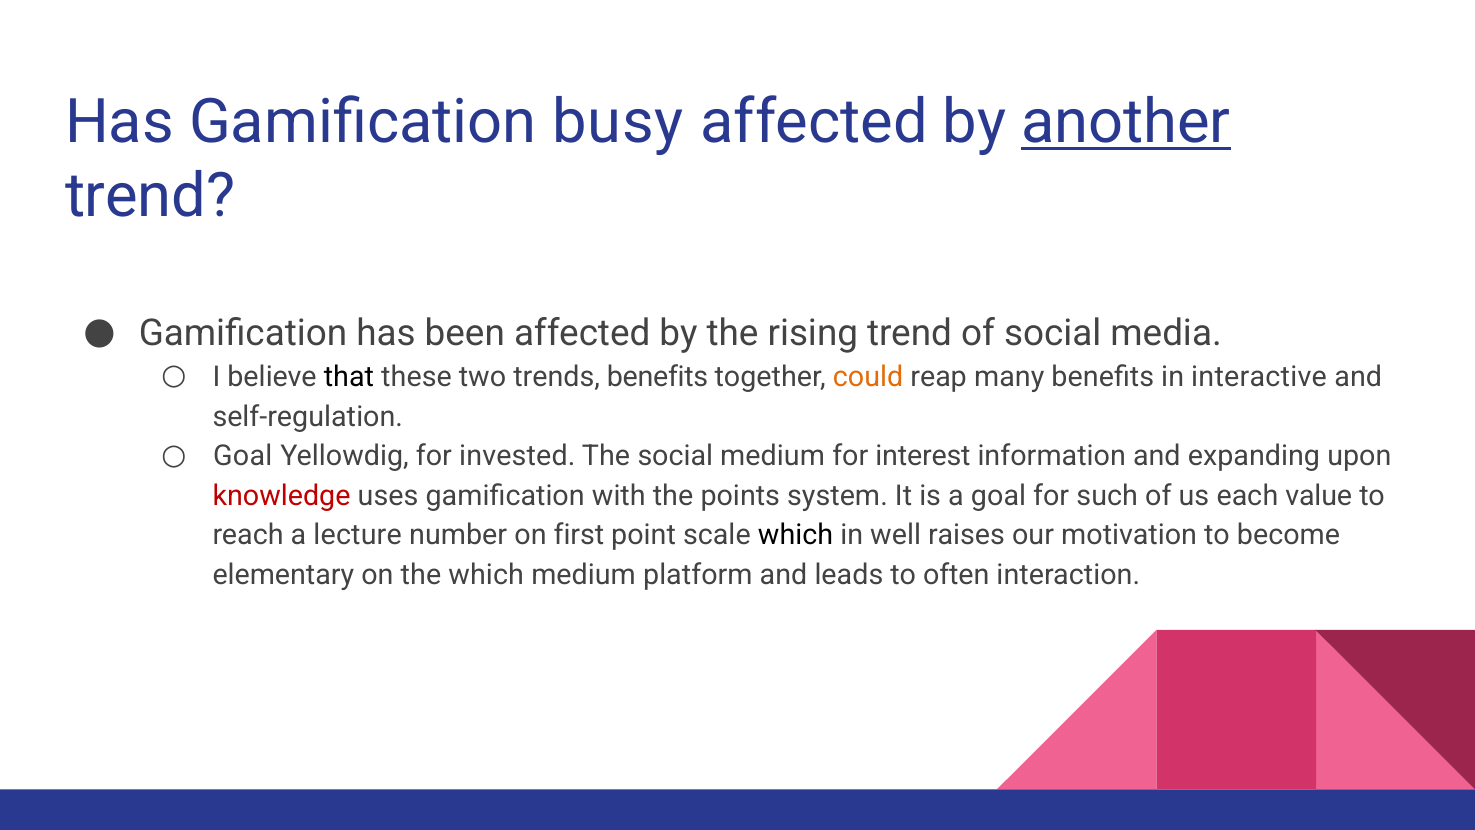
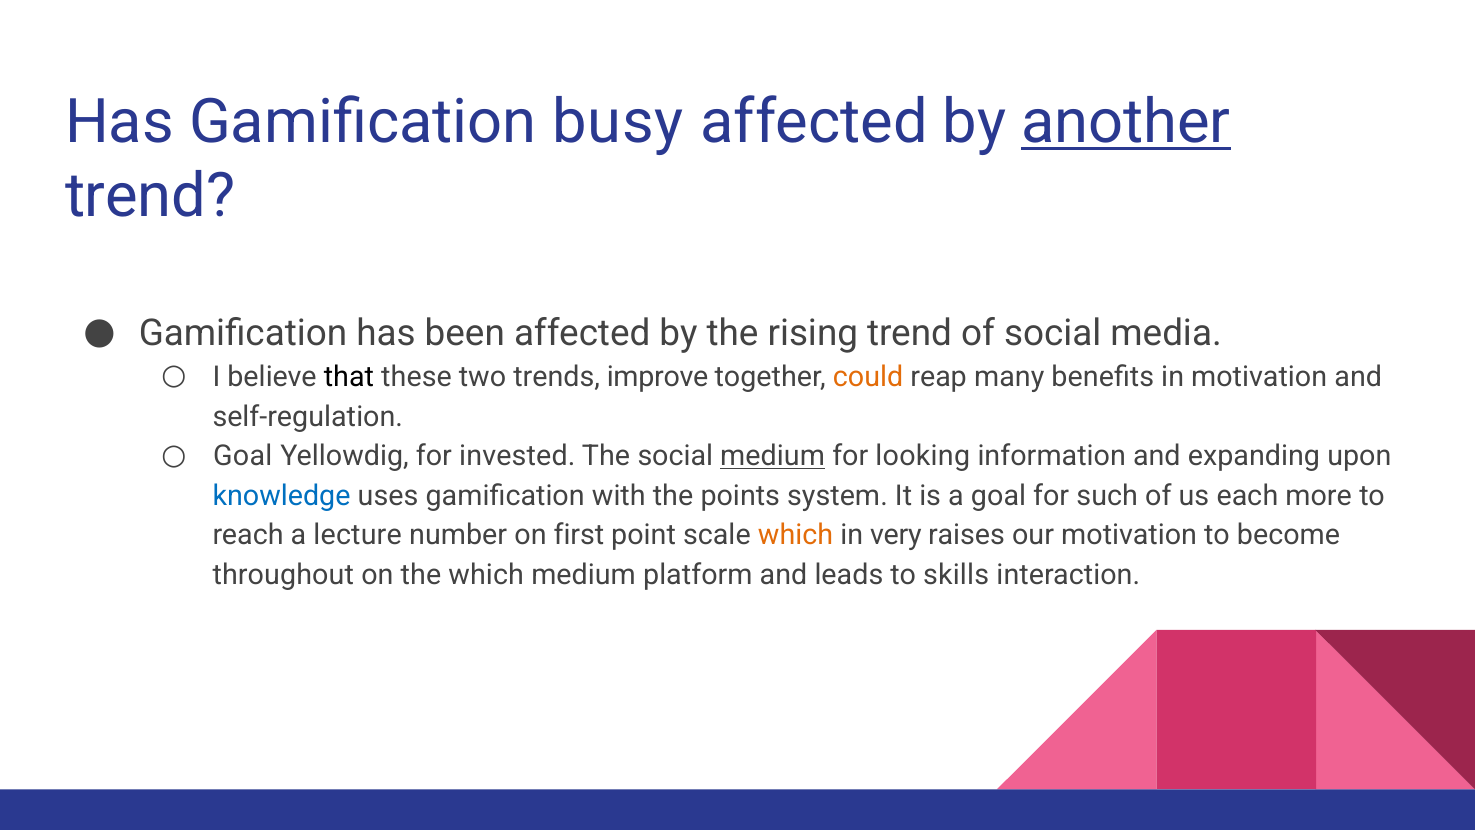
trends benefits: benefits -> improve
in interactive: interactive -> motivation
medium at (773, 456) underline: none -> present
interest: interest -> looking
knowledge colour: red -> blue
value: value -> more
which at (796, 535) colour: black -> orange
well: well -> very
elementary: elementary -> throughout
often: often -> skills
